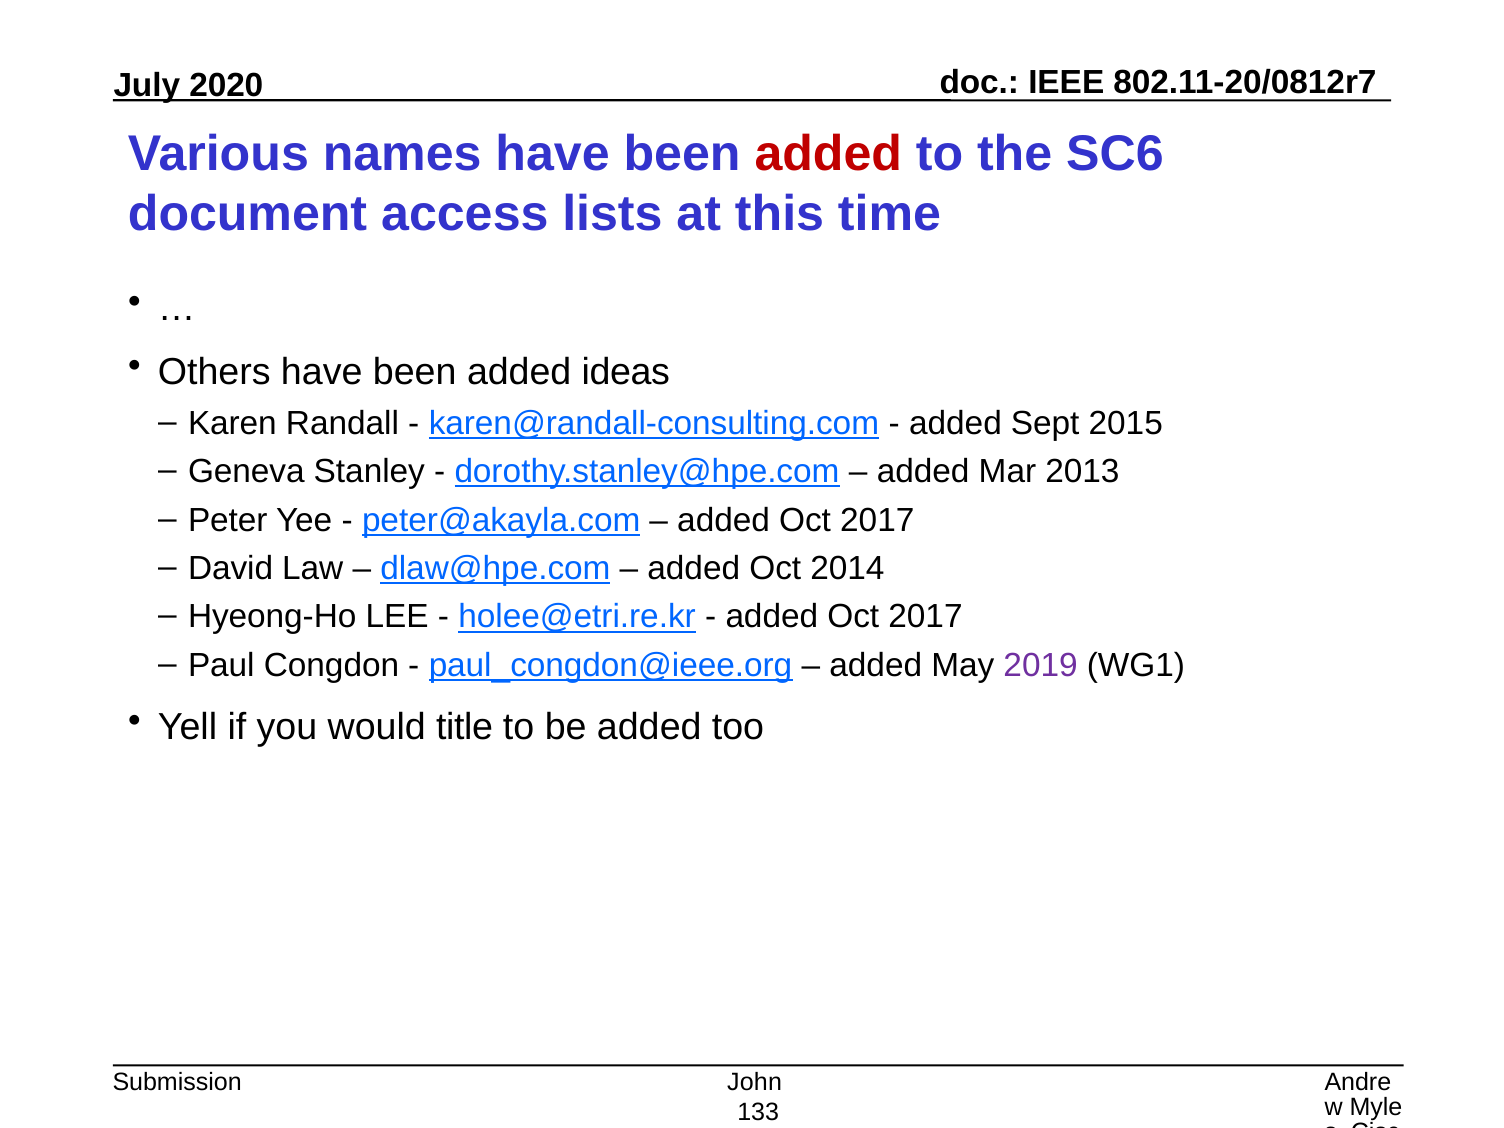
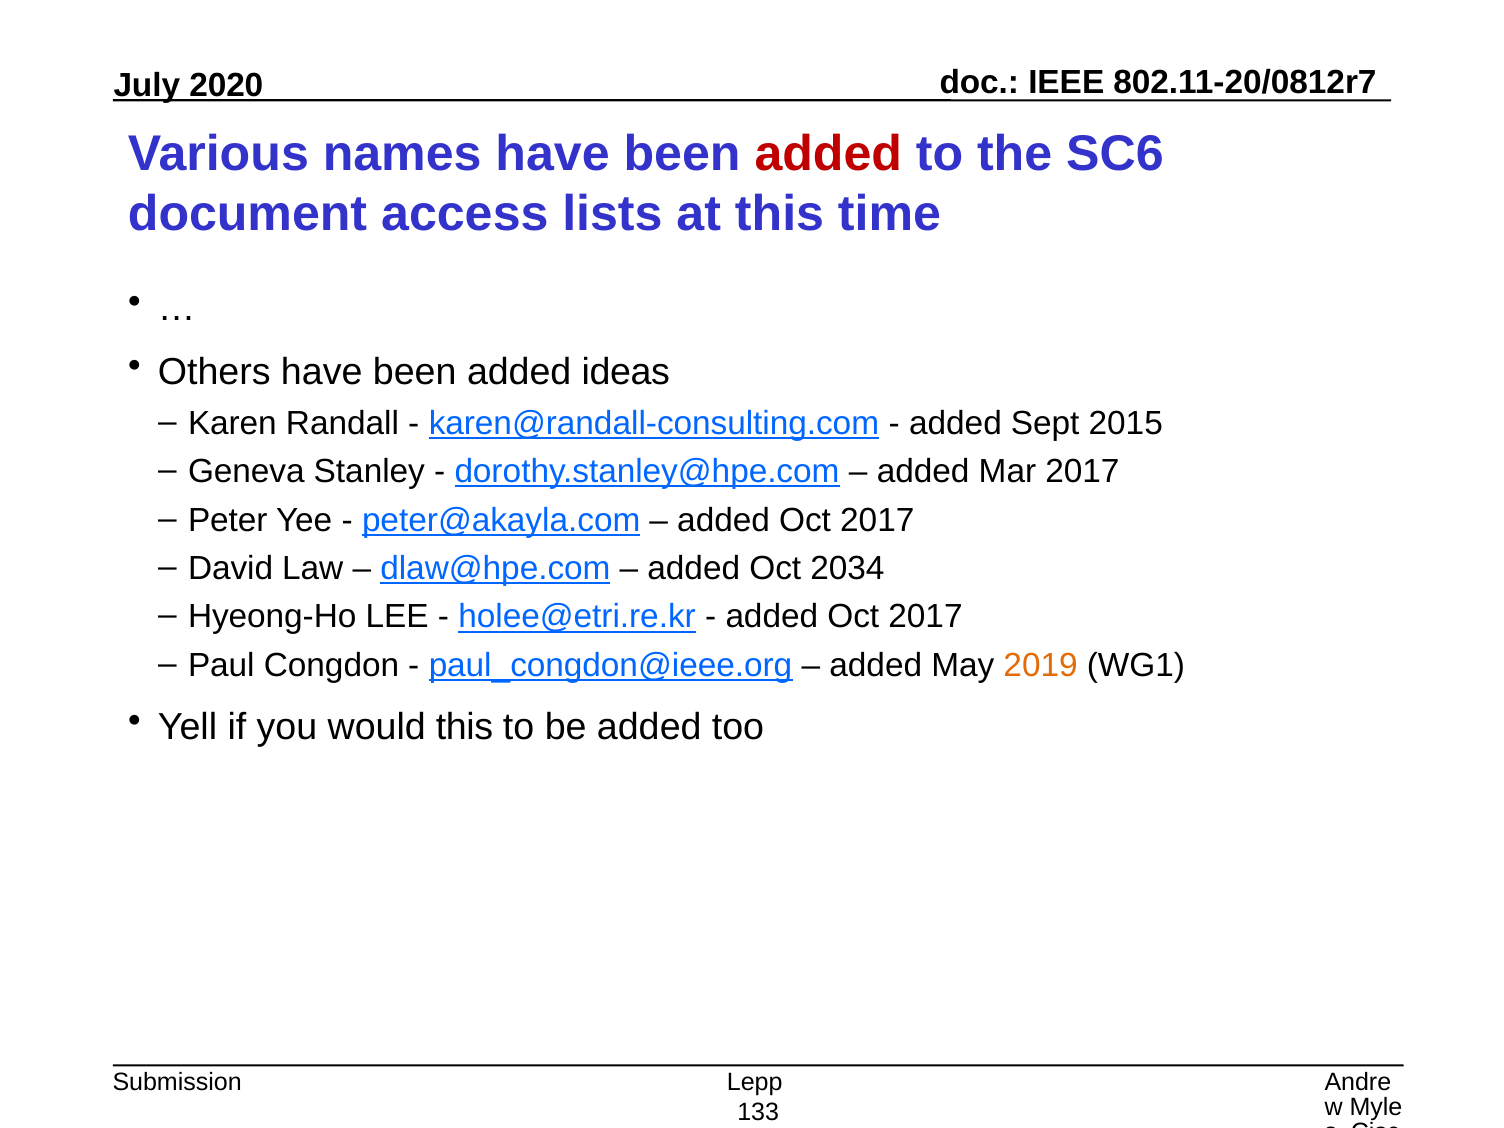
Mar 2013: 2013 -> 2017
2014: 2014 -> 2034
2019 colour: purple -> orange
would title: title -> this
John: John -> Lepp
